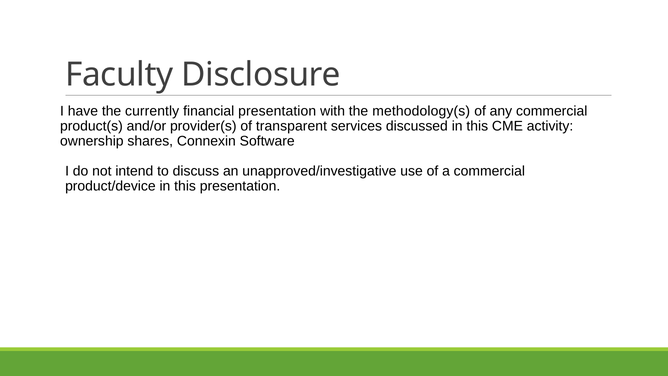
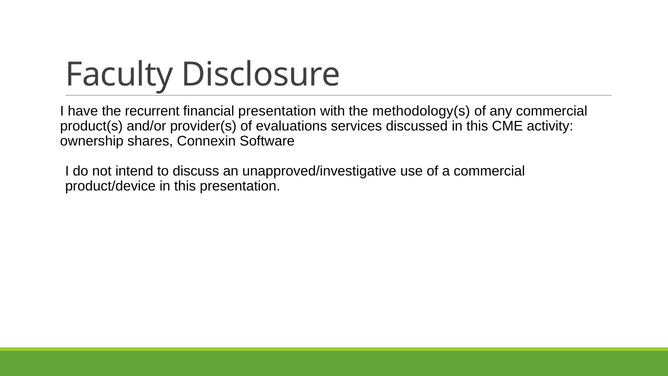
currently: currently -> recurrent
transparent: transparent -> evaluations
